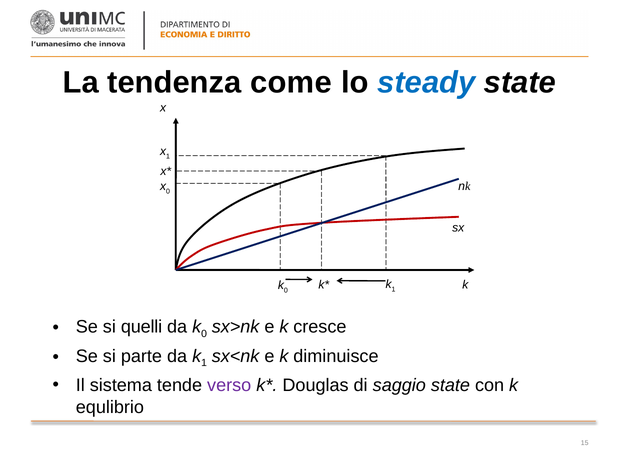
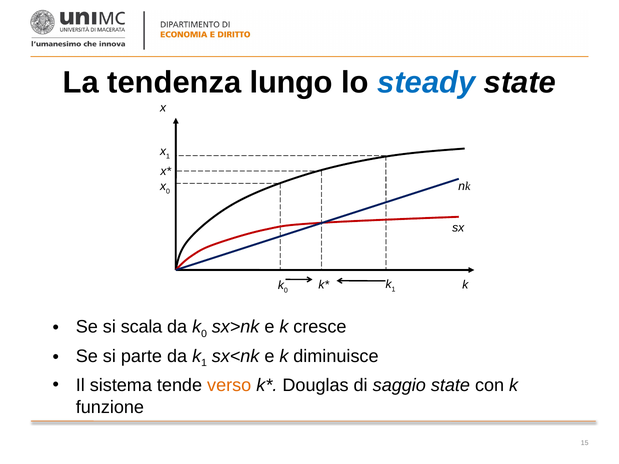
come: come -> lungo
quelli: quelli -> scala
verso colour: purple -> orange
equlibrio: equlibrio -> funzione
